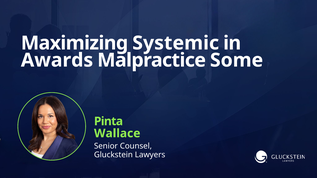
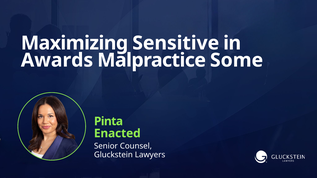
Systemic: Systemic -> Sensitive
Wallace: Wallace -> Enacted
